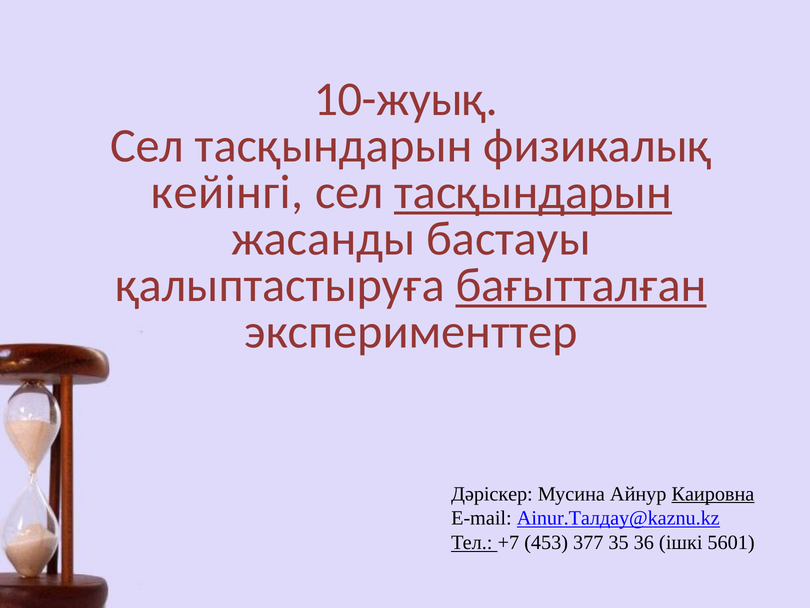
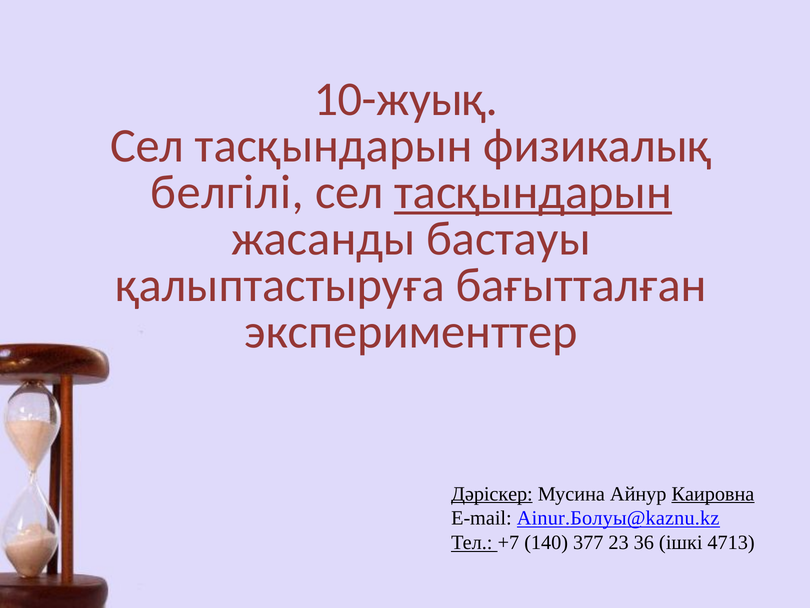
кейінгі: кейінгі -> белгілі
бағытталған underline: present -> none
Дәріскер underline: none -> present
Ainur.Талдау@kaznu.kz: Ainur.Талдау@kaznu.kz -> Ainur.Болуы@kaznu.kz
453: 453 -> 140
35: 35 -> 23
5601: 5601 -> 4713
